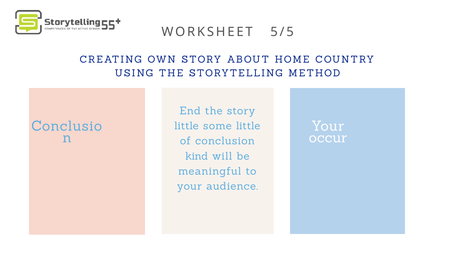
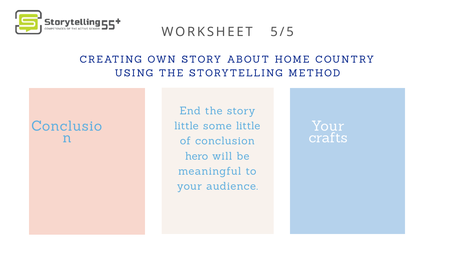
occur: occur -> crafts
kind: kind -> hero
